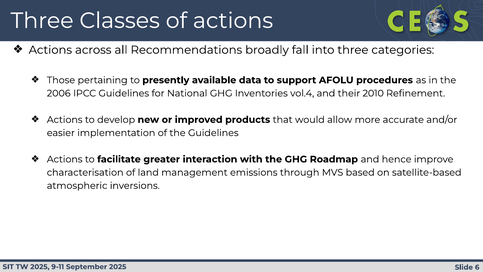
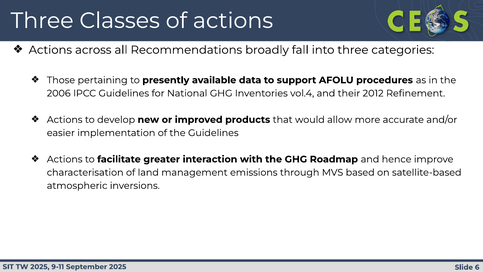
2010: 2010 -> 2012
